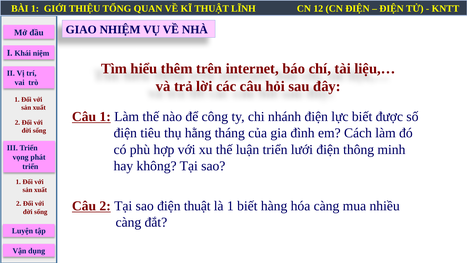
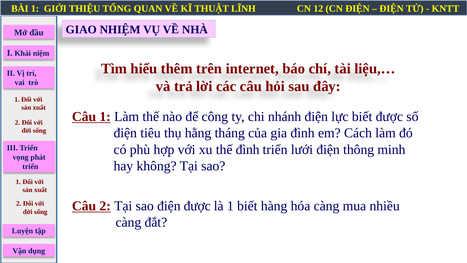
thế luận: luận -> đình
điện thuật: thuật -> được
